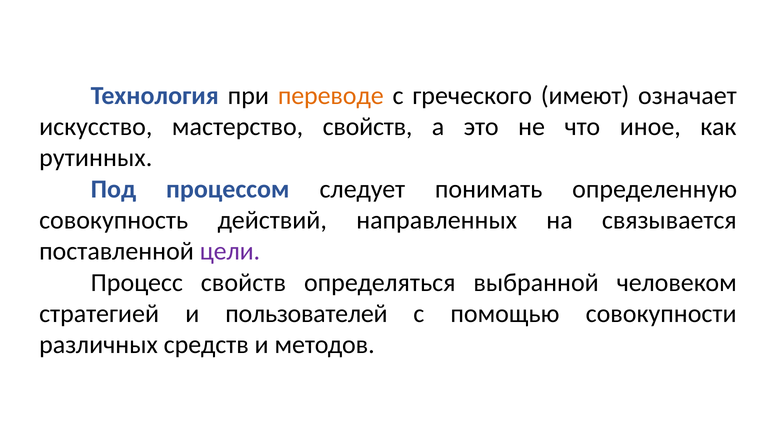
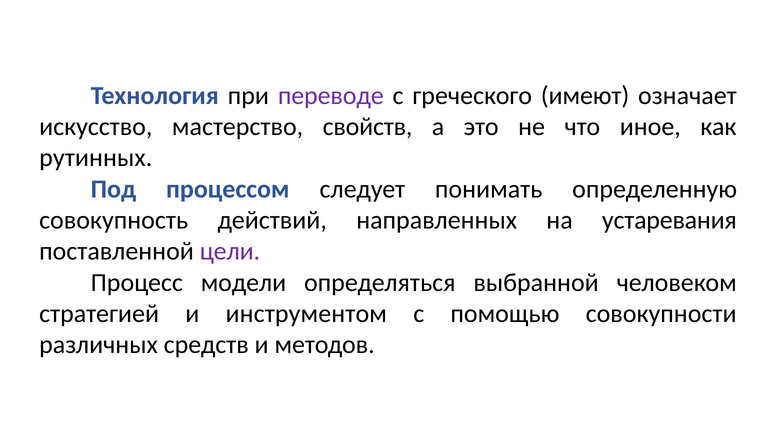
переводе colour: orange -> purple
связывается: связывается -> устаревания
Процесс свойств: свойств -> модели
пользователей: пользователей -> инструментом
